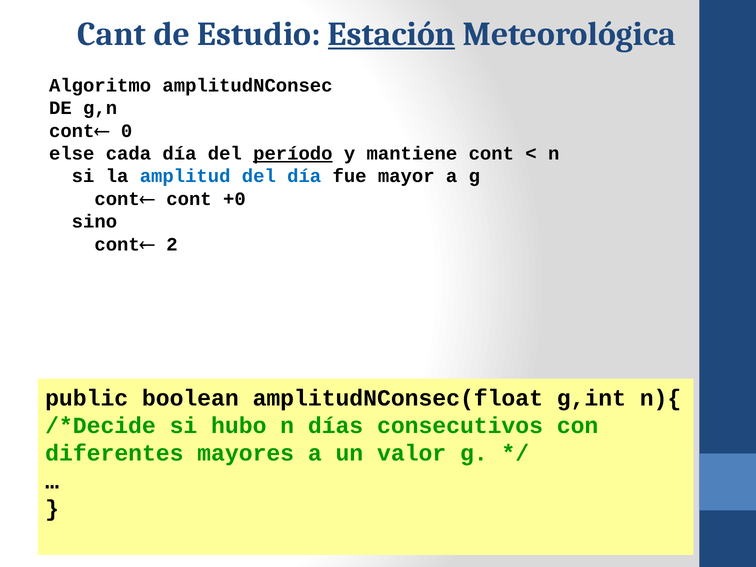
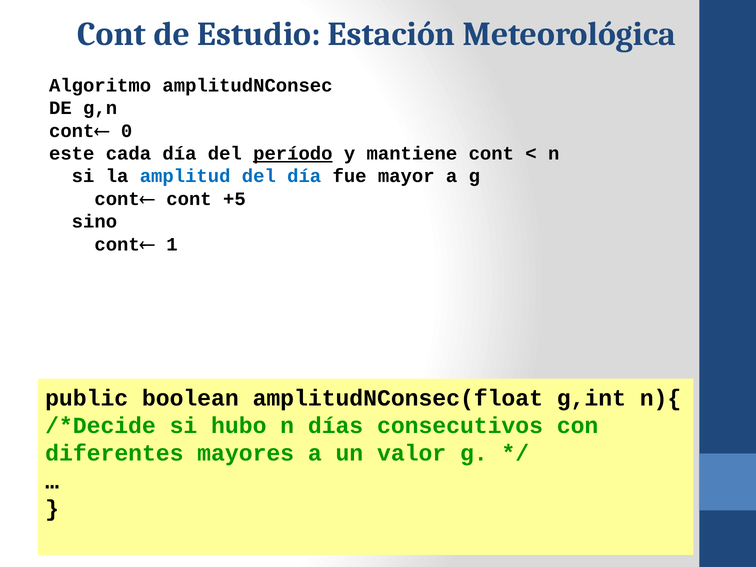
Cant at (112, 34): Cant -> Cont
Estación underline: present -> none
else: else -> este
+0: +0 -> +5
2: 2 -> 1
